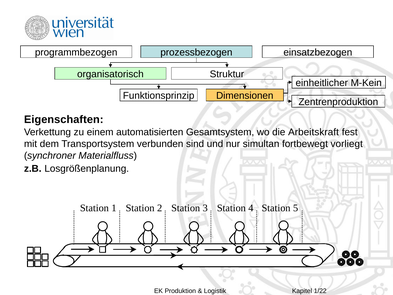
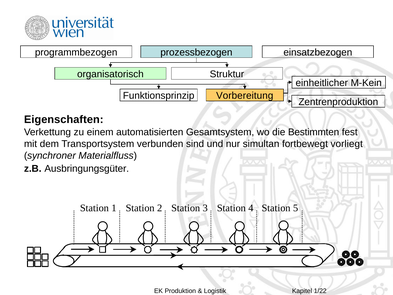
Dimensionen: Dimensionen -> Vorbereitung
Arbeitskraft: Arbeitskraft -> Bestimmten
Losgrößenplanung: Losgrößenplanung -> Ausbringungsgüter
